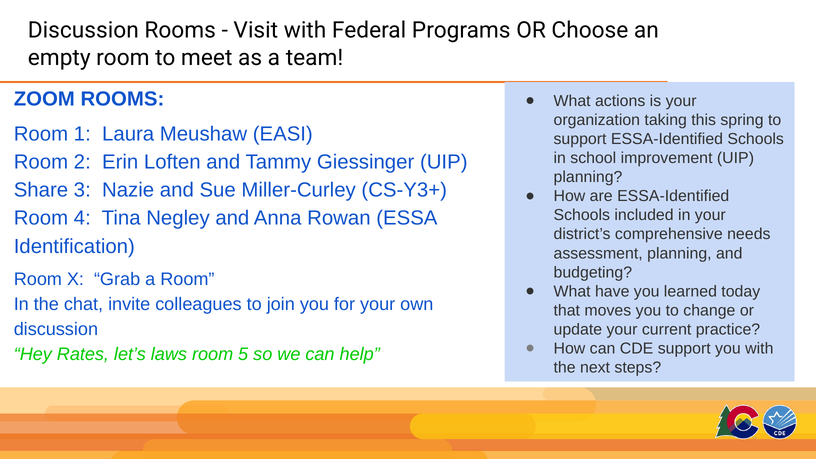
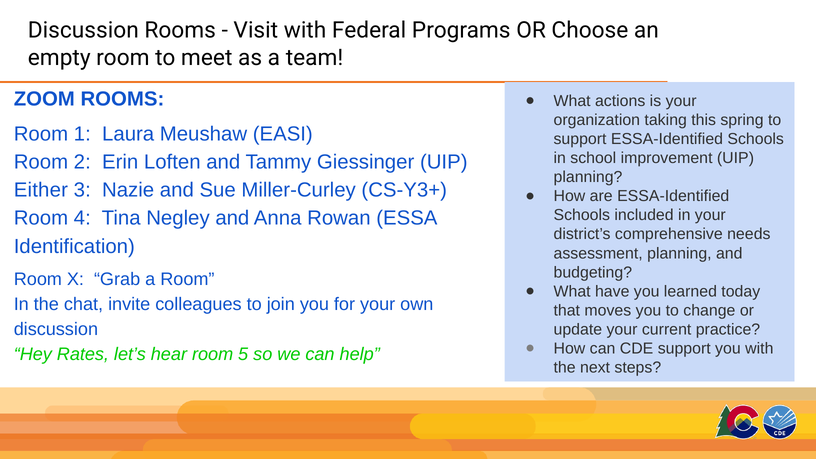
Share: Share -> Either
laws: laws -> hear
